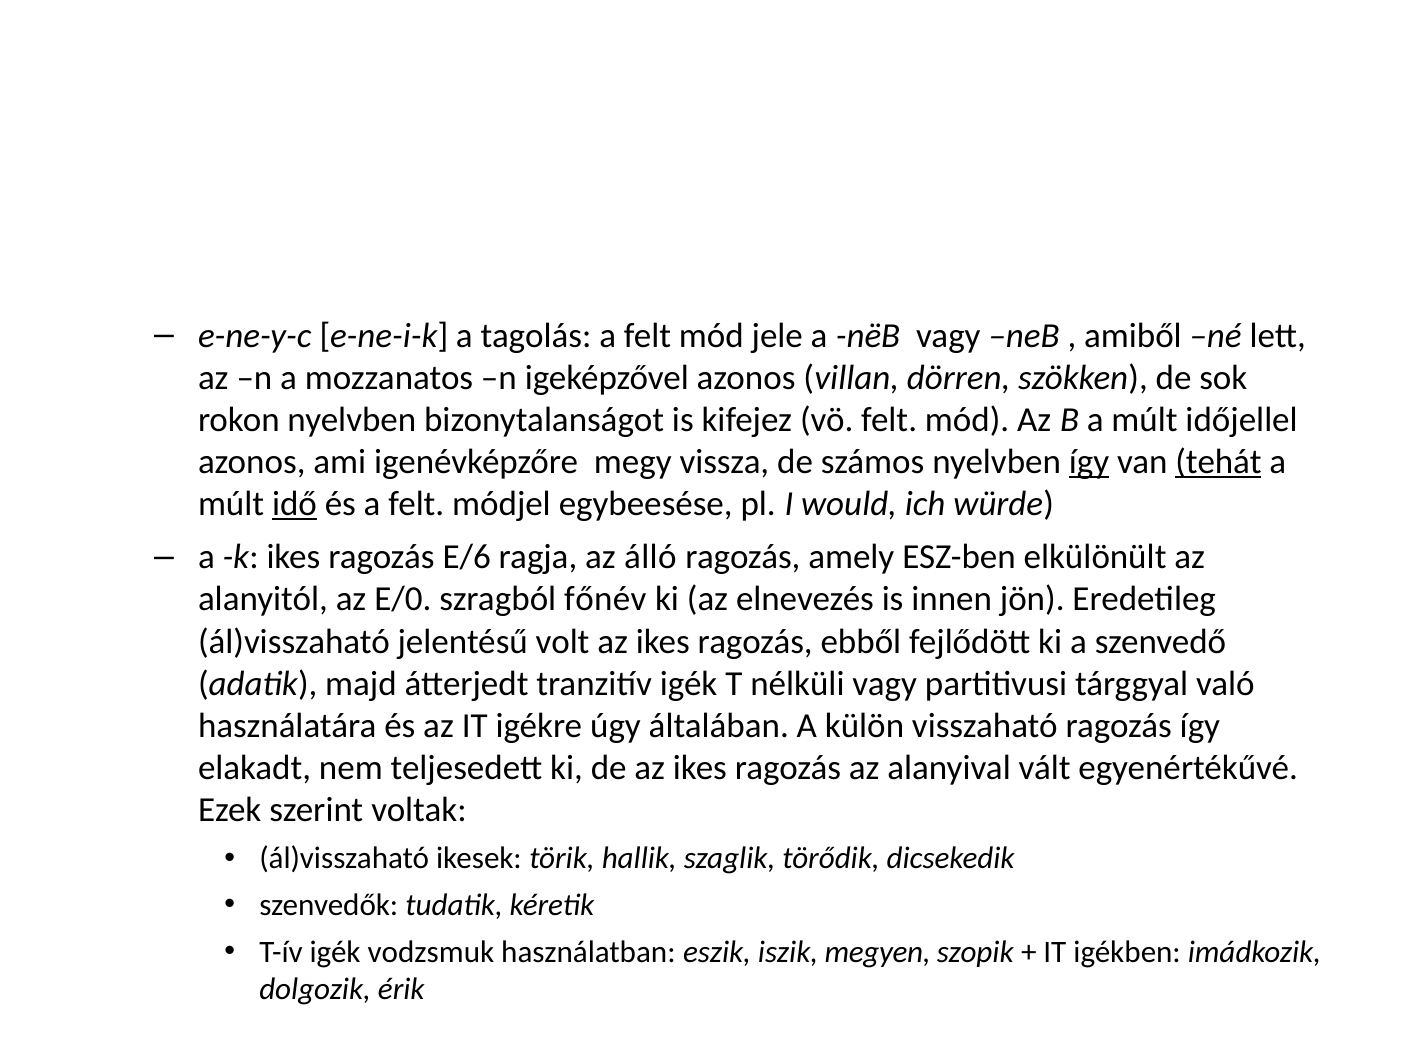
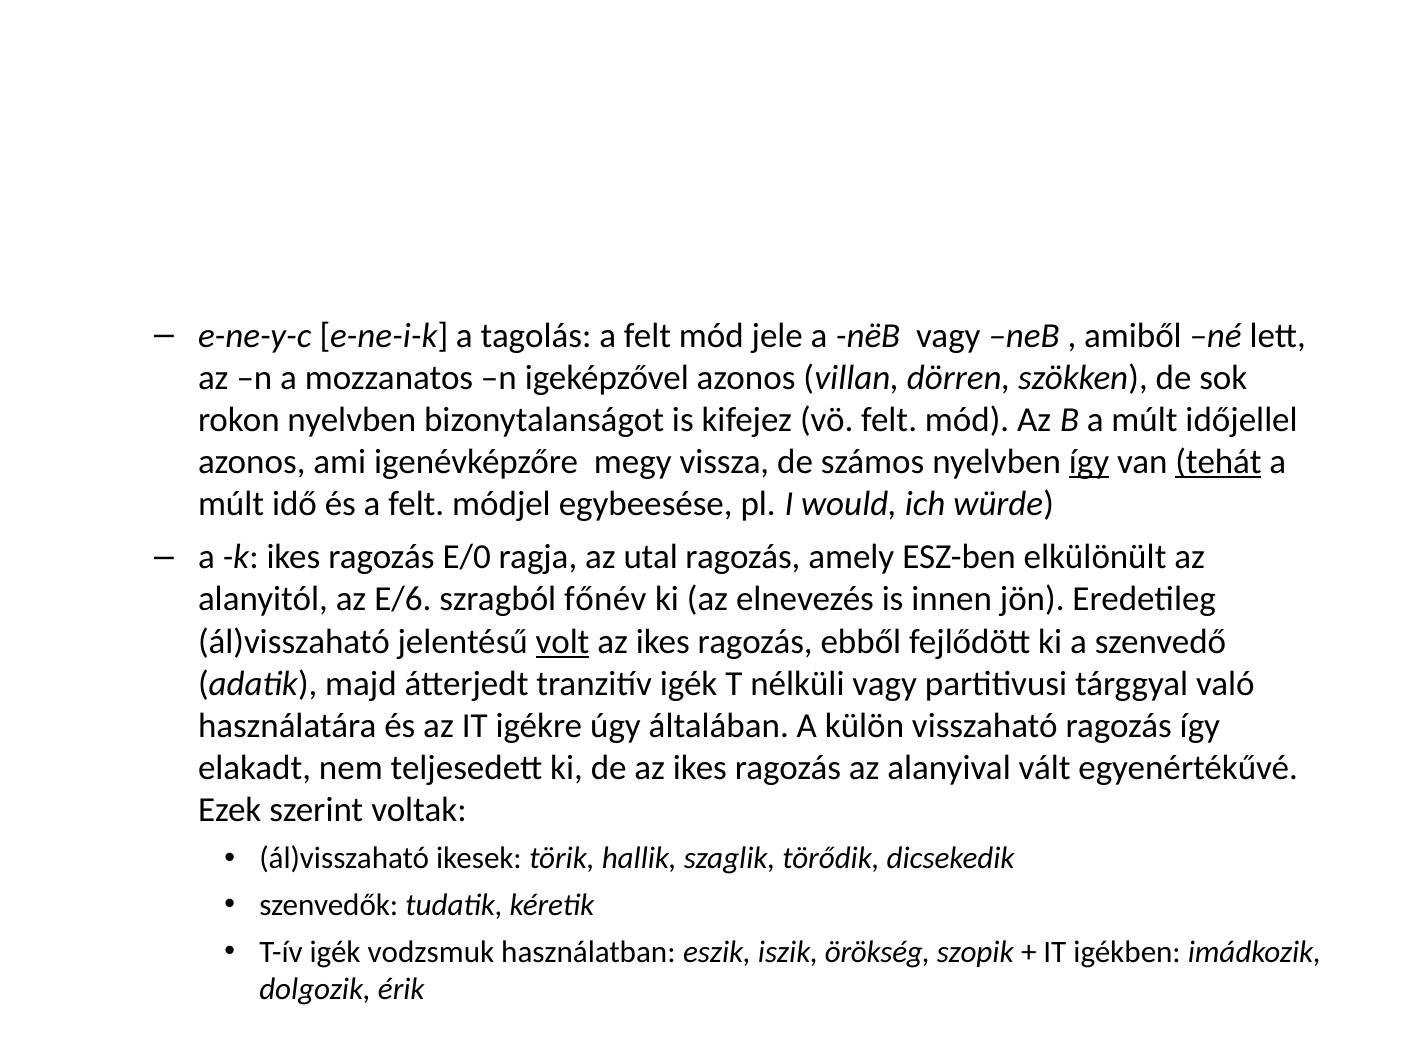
idő underline: present -> none
E/6: E/6 -> E/0
álló: álló -> utal
E/0: E/0 -> E/6
volt underline: none -> present
megyen: megyen -> örökség
